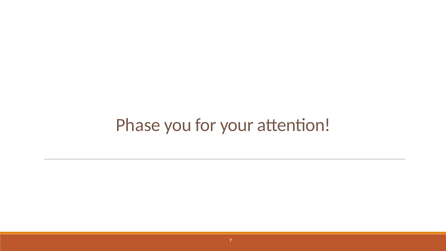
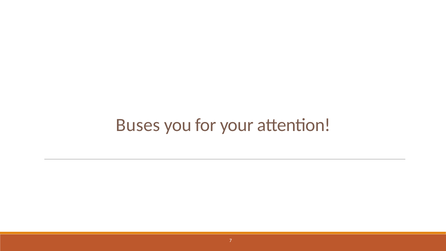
Phase: Phase -> Buses
